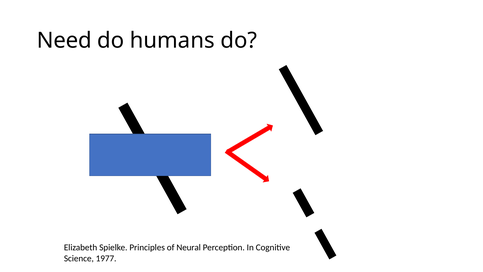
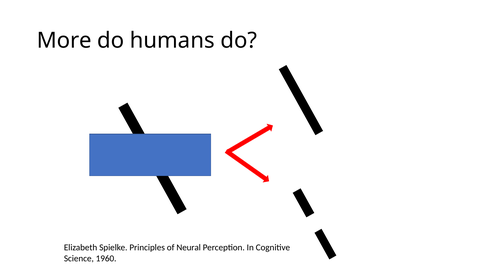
Need: Need -> More
1977: 1977 -> 1960
